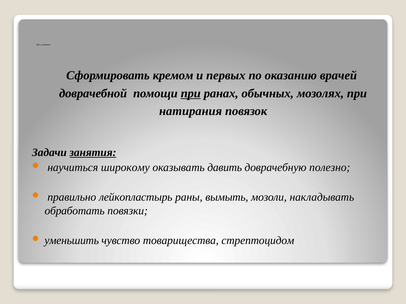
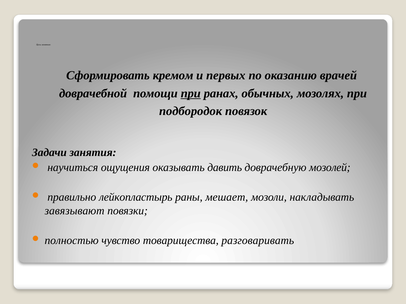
натирания: натирания -> подбородок
занятия at (93, 153) underline: present -> none
широкому: широкому -> ощущения
полезно: полезно -> мозолей
вымыть: вымыть -> мешает
обработать: обработать -> завязывают
уменьшить: уменьшить -> полностью
стрептоцидом: стрептоцидом -> разговаривать
